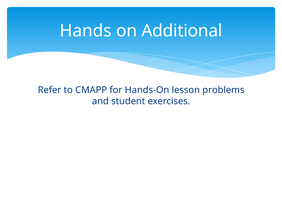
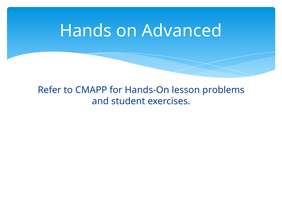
Additional: Additional -> Advanced
